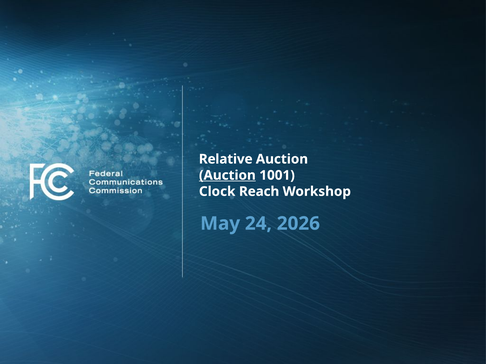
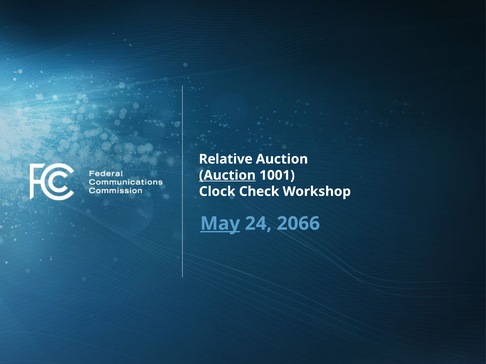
Reach: Reach -> Check
May underline: none -> present
2026: 2026 -> 2066
